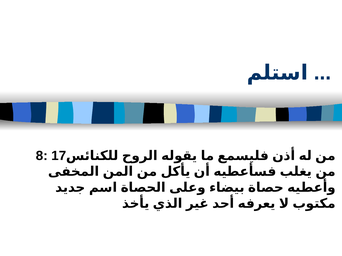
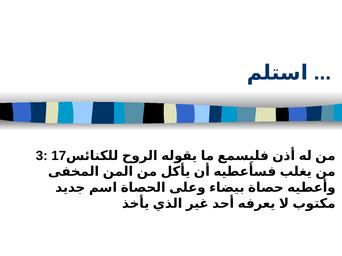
8: 8 -> 3
